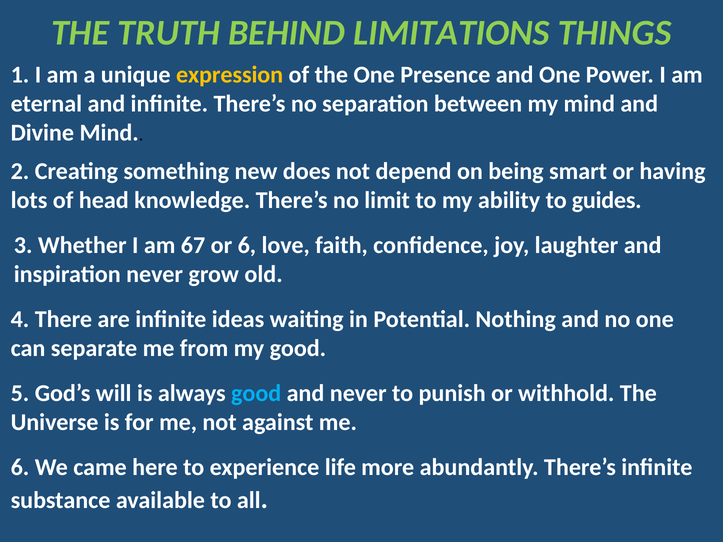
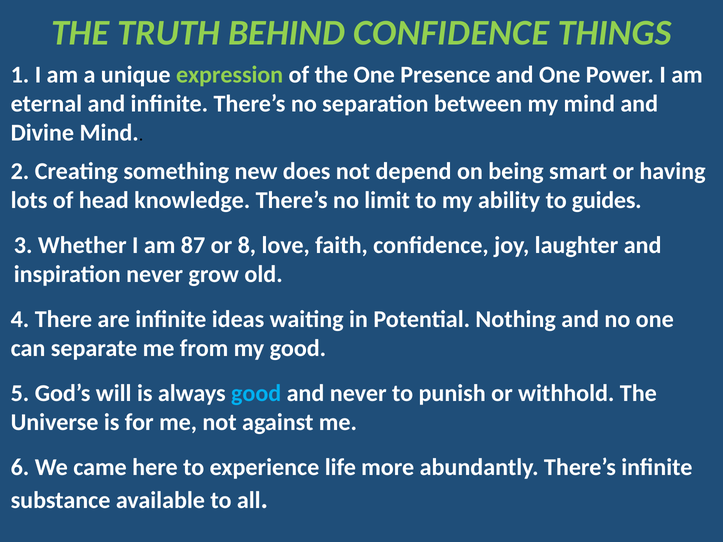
BEHIND LIMITATIONS: LIMITATIONS -> CONFIDENCE
expression colour: yellow -> light green
67: 67 -> 87
or 6: 6 -> 8
